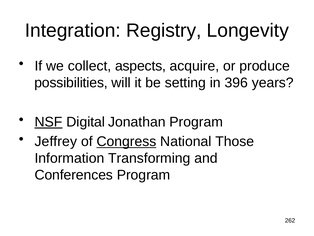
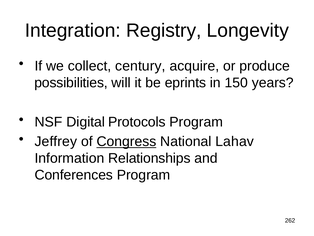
aspects: aspects -> century
setting: setting -> eprints
396: 396 -> 150
NSF underline: present -> none
Jonathan: Jonathan -> Protocols
Those: Those -> Lahav
Transforming: Transforming -> Relationships
